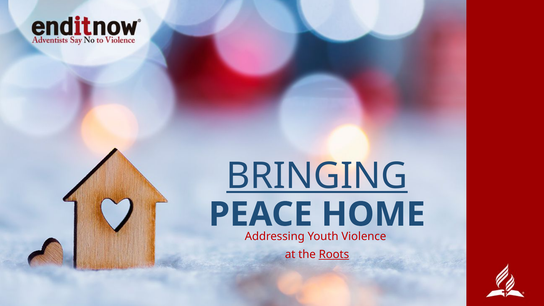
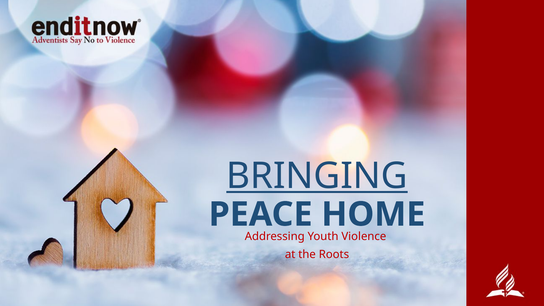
Roots underline: present -> none
